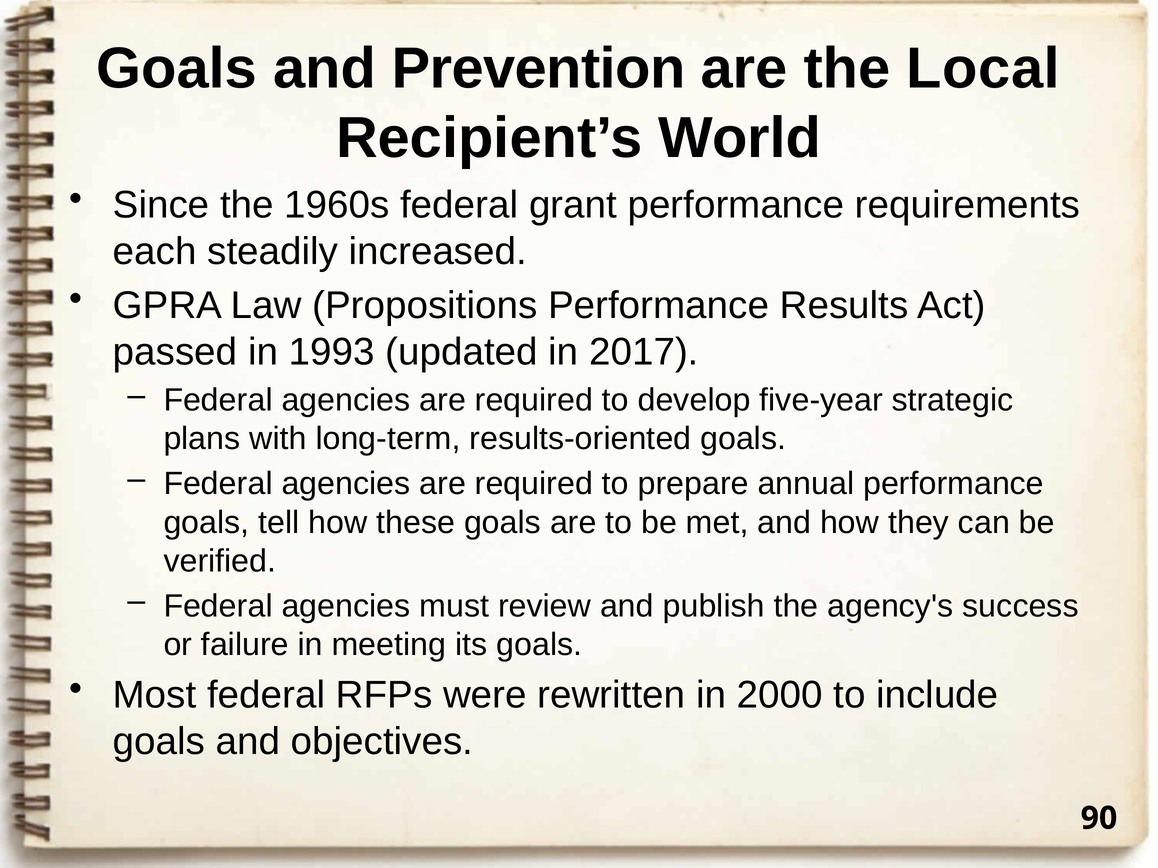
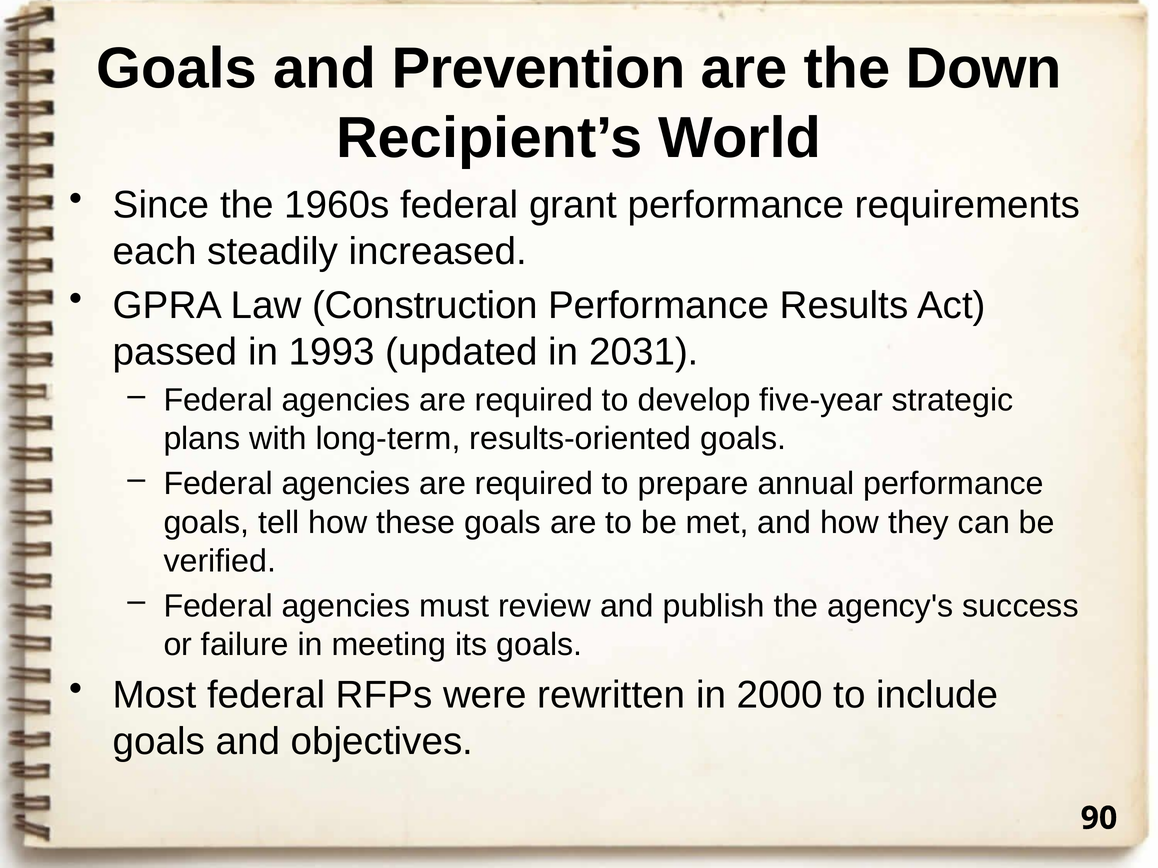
Local: Local -> Down
Propositions: Propositions -> Construction
2017: 2017 -> 2031
